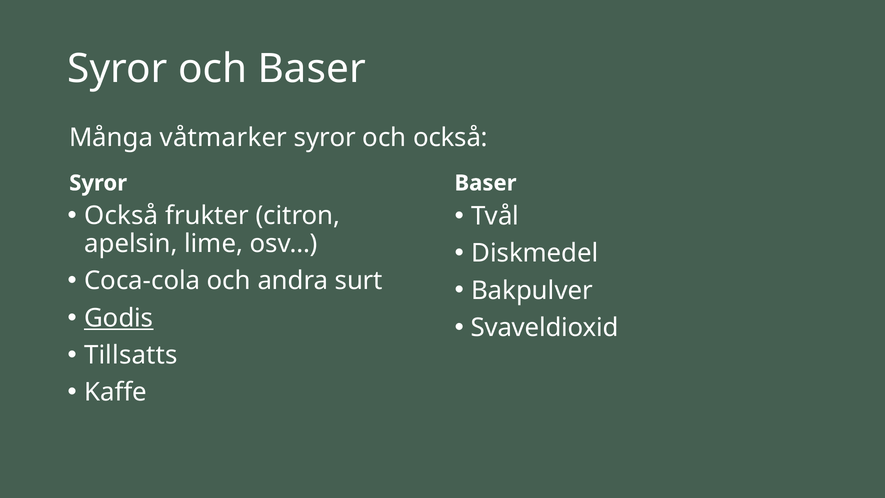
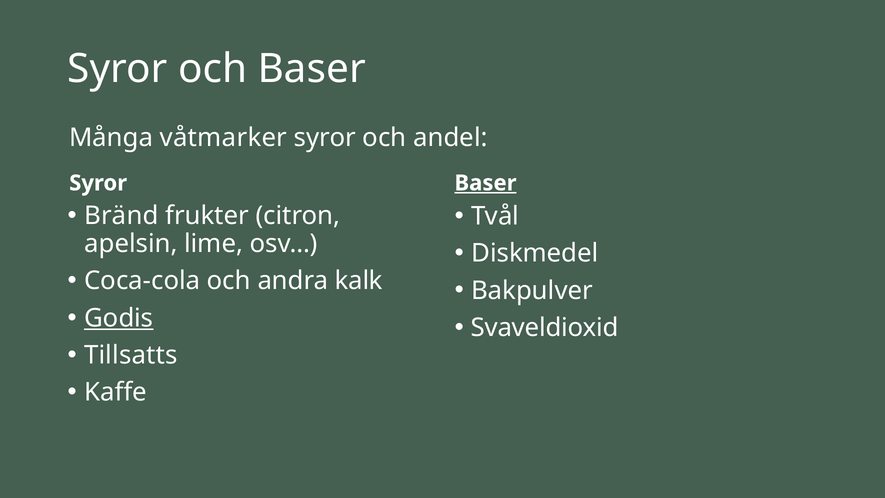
och också: också -> andel
Baser at (485, 183) underline: none -> present
Också at (121, 216): Också -> Bränd
surt: surt -> kalk
